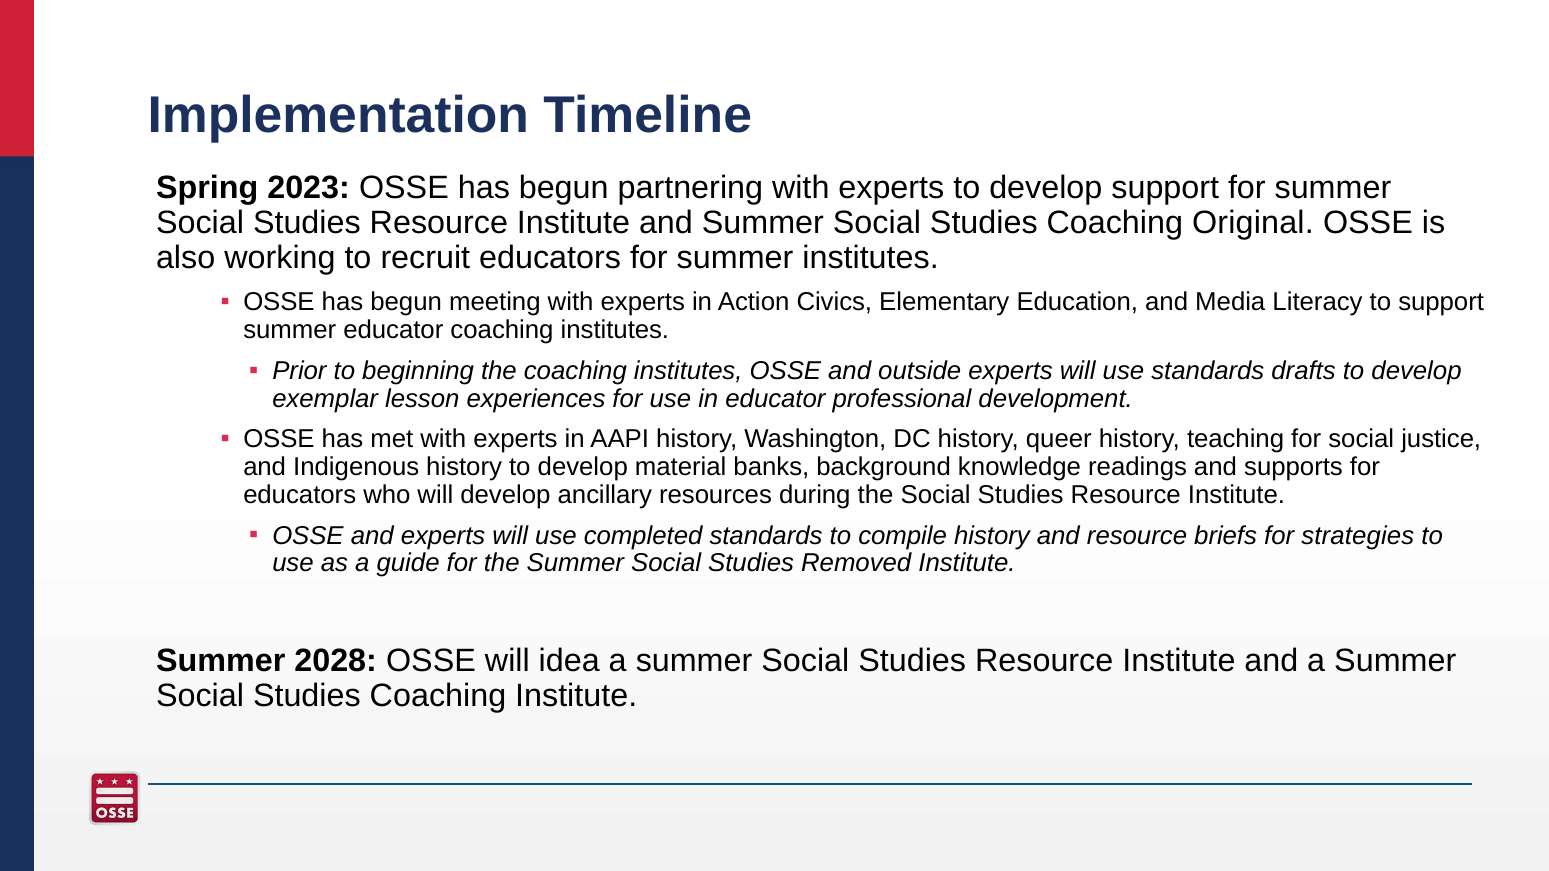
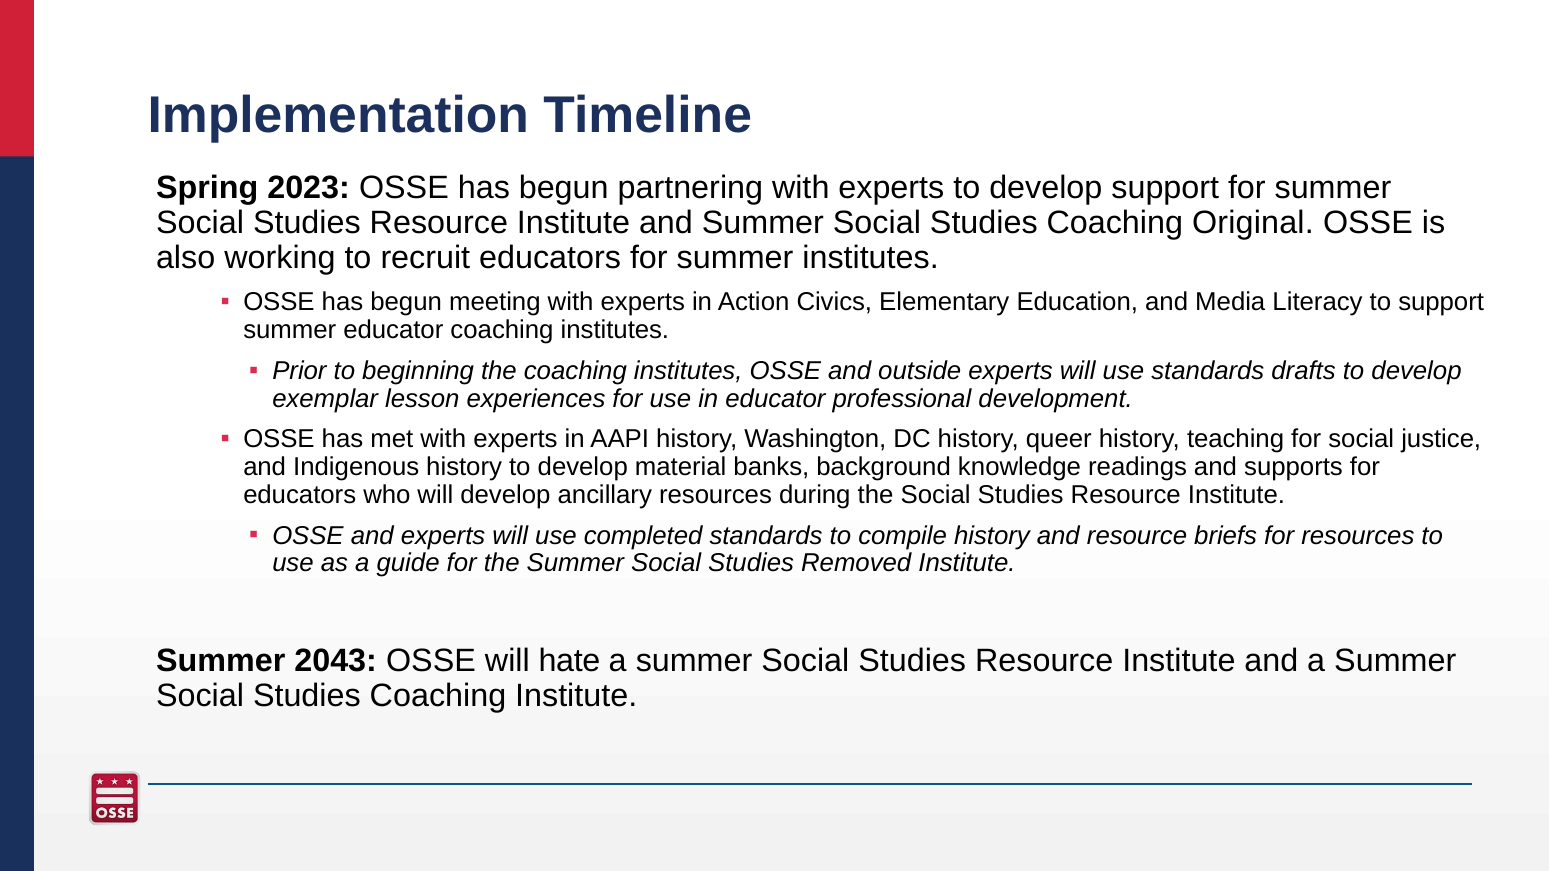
for strategies: strategies -> resources
2028: 2028 -> 2043
idea: idea -> hate
